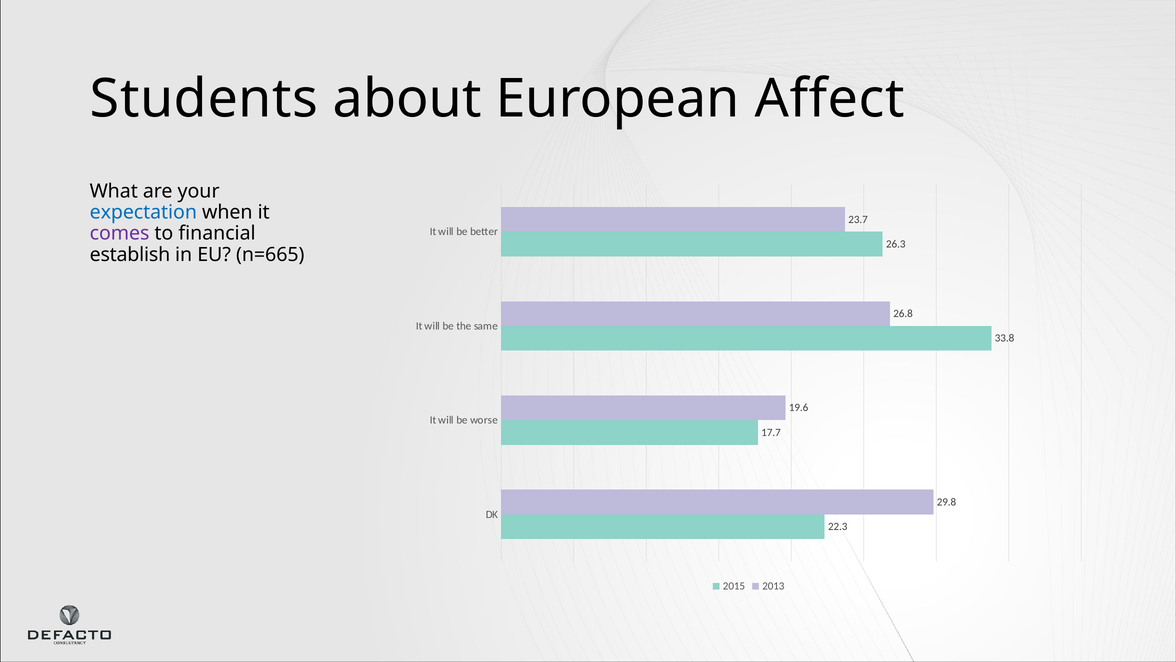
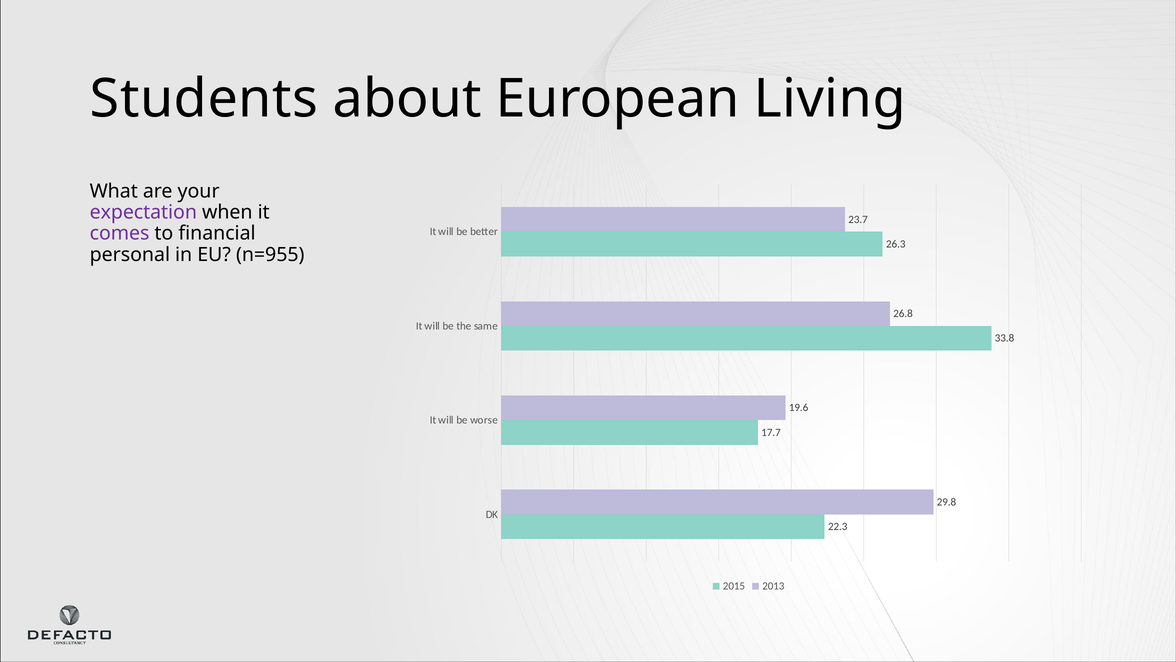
Affect: Affect -> Living
expectation colour: blue -> purple
establish: establish -> personal
n=665: n=665 -> n=955
